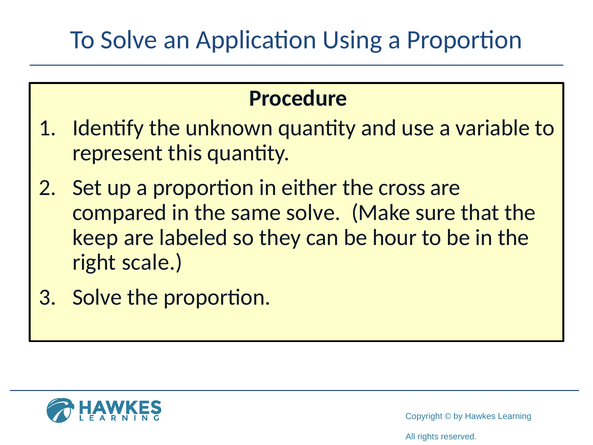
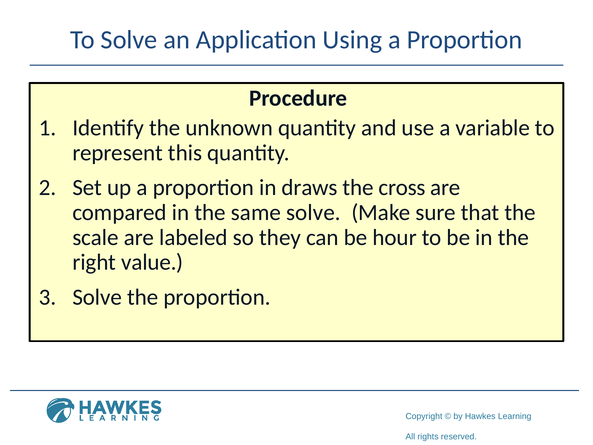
either: either -> draws
keep: keep -> scale
scale: scale -> value
